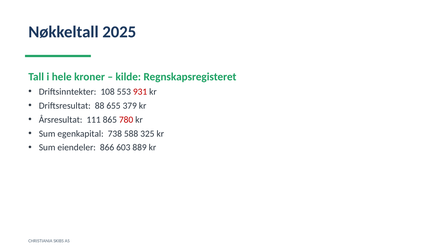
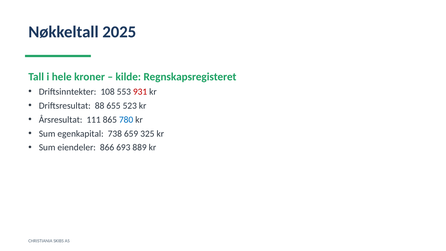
379: 379 -> 523
780 colour: red -> blue
588: 588 -> 659
603: 603 -> 693
